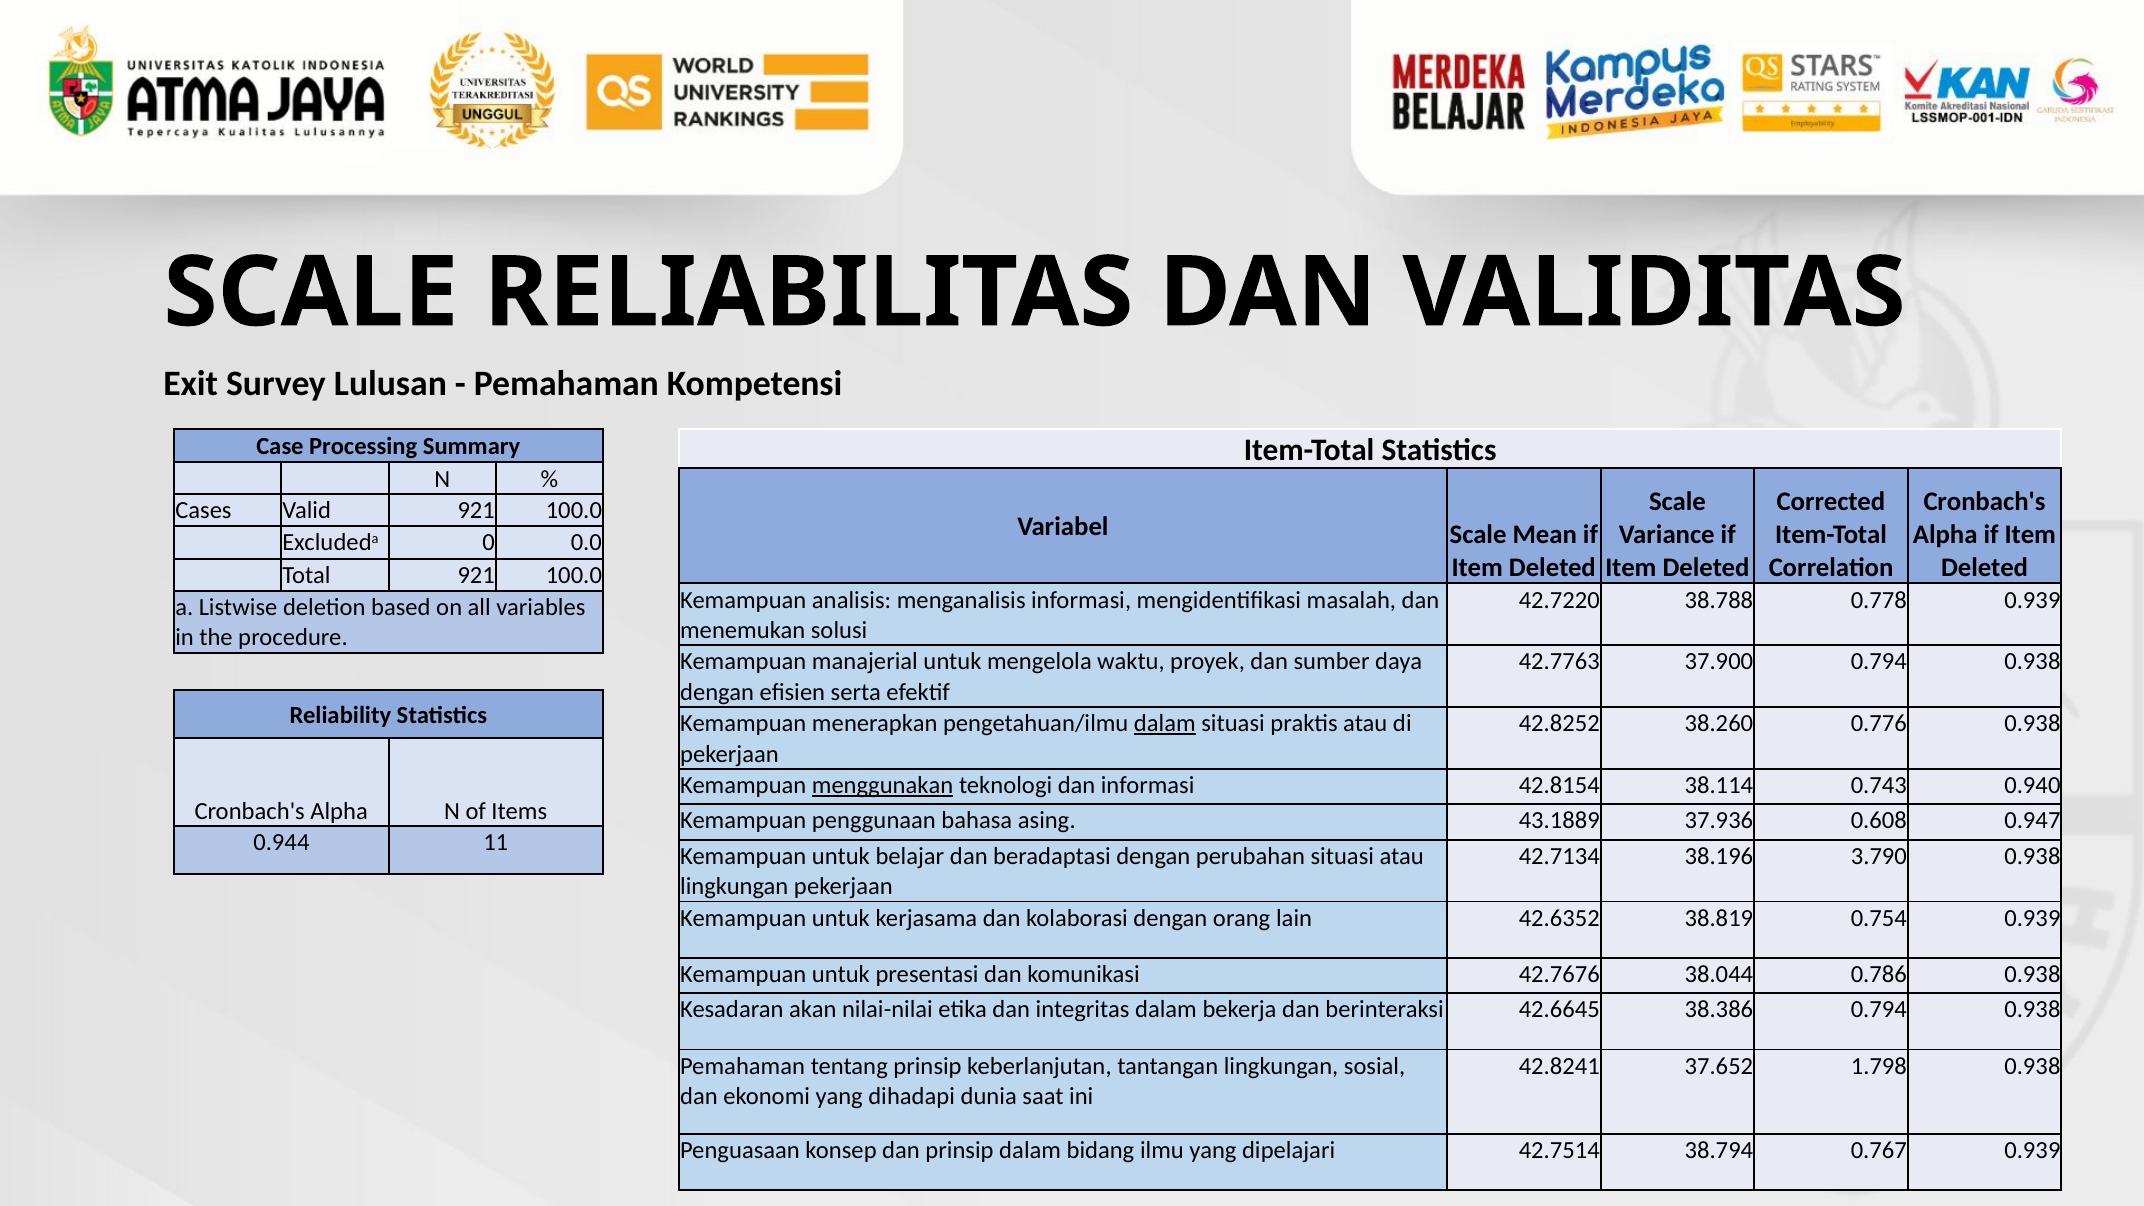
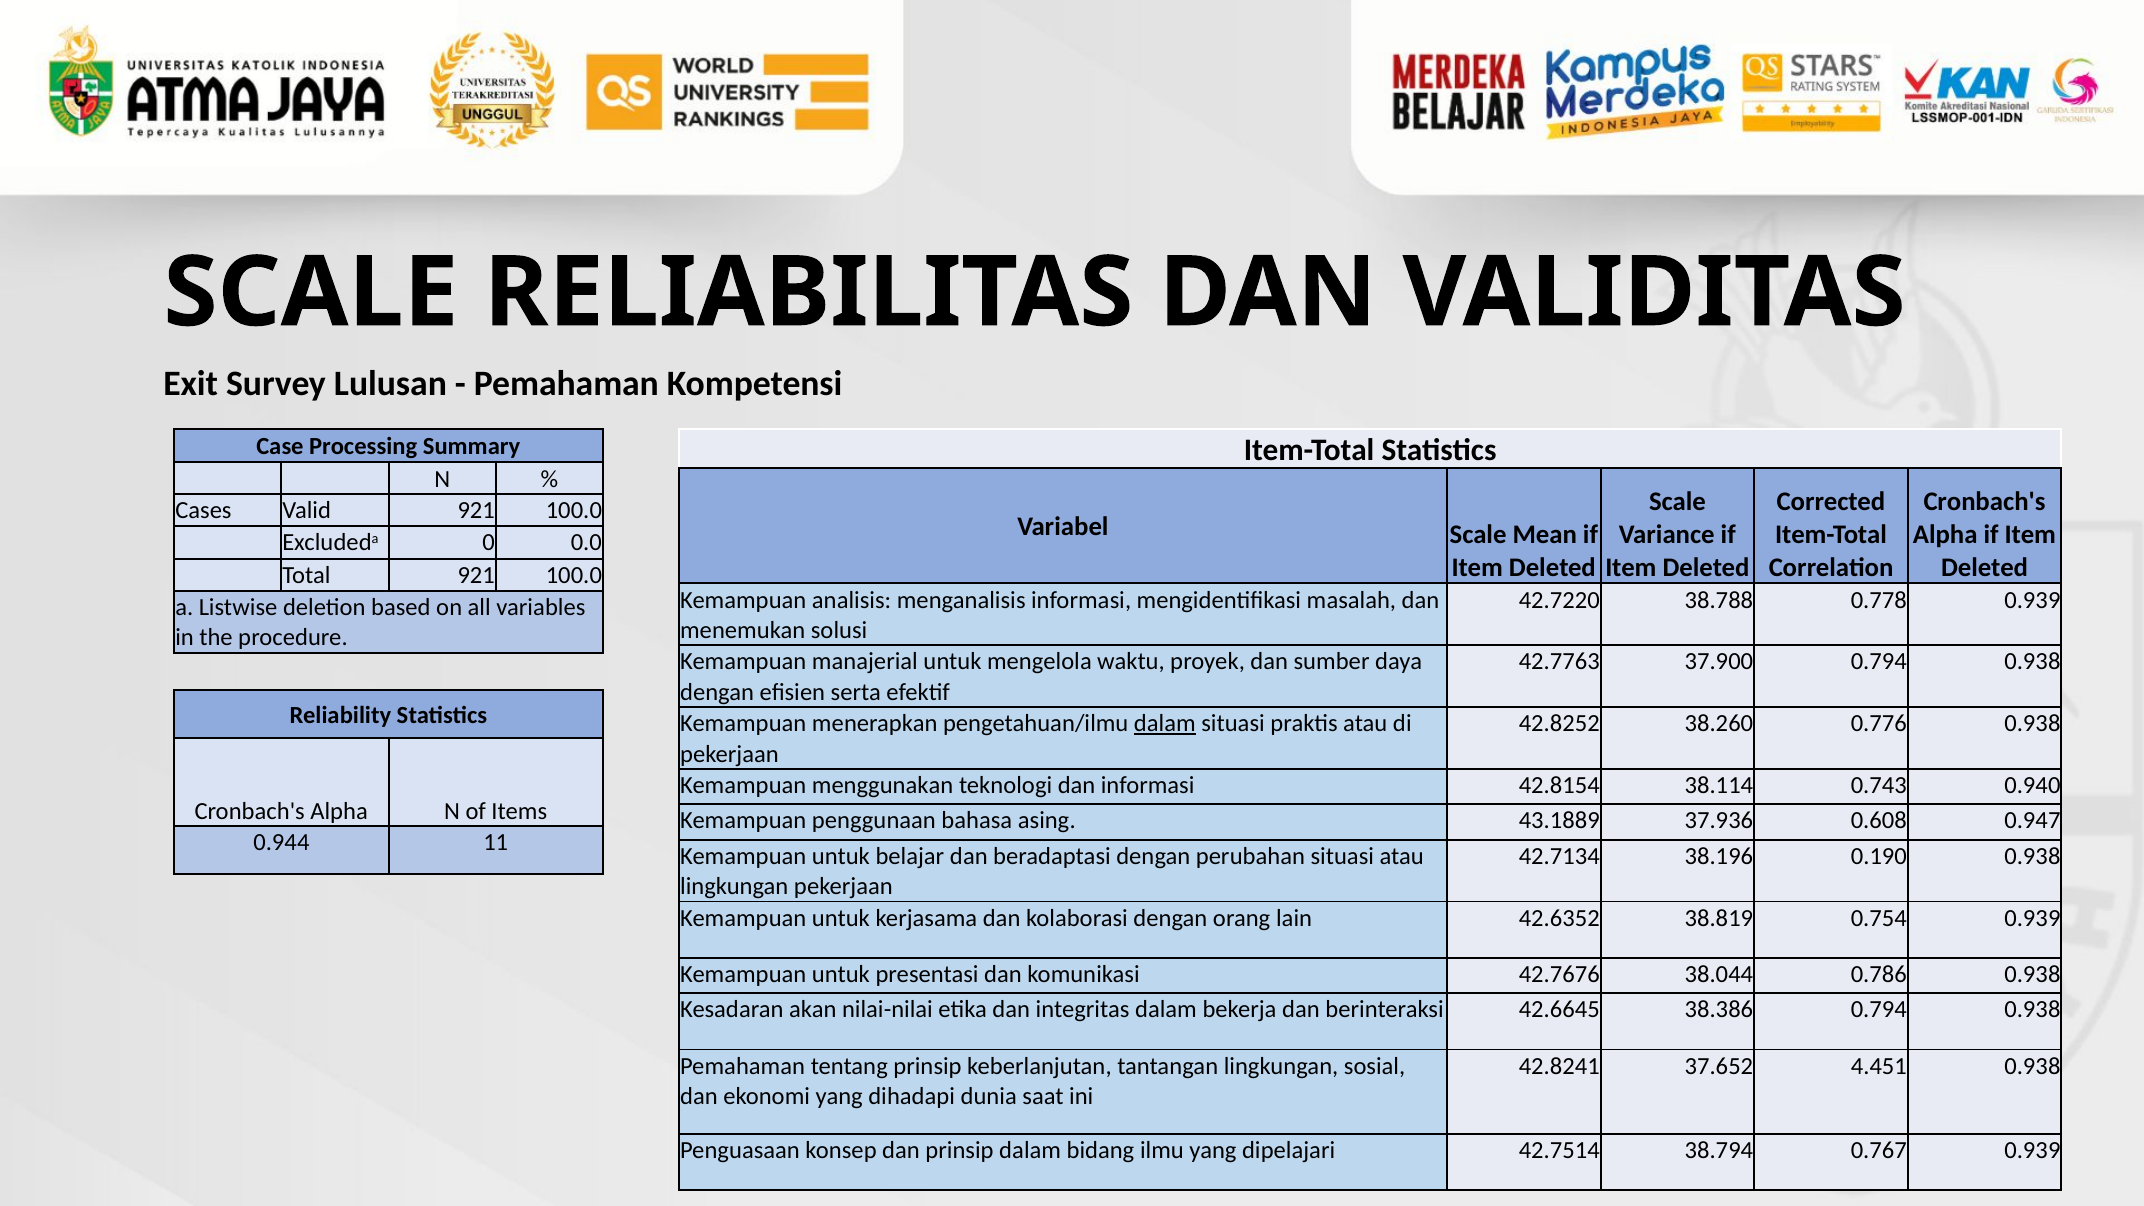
menggunakan underline: present -> none
3.790: 3.790 -> 0.190
1.798: 1.798 -> 4.451
